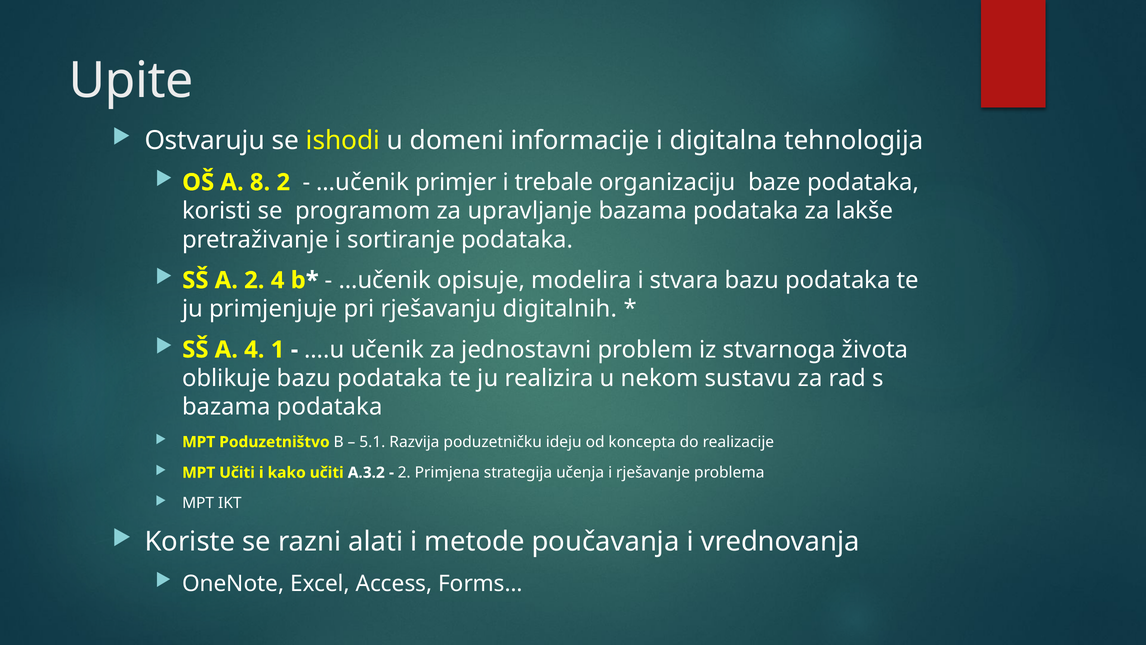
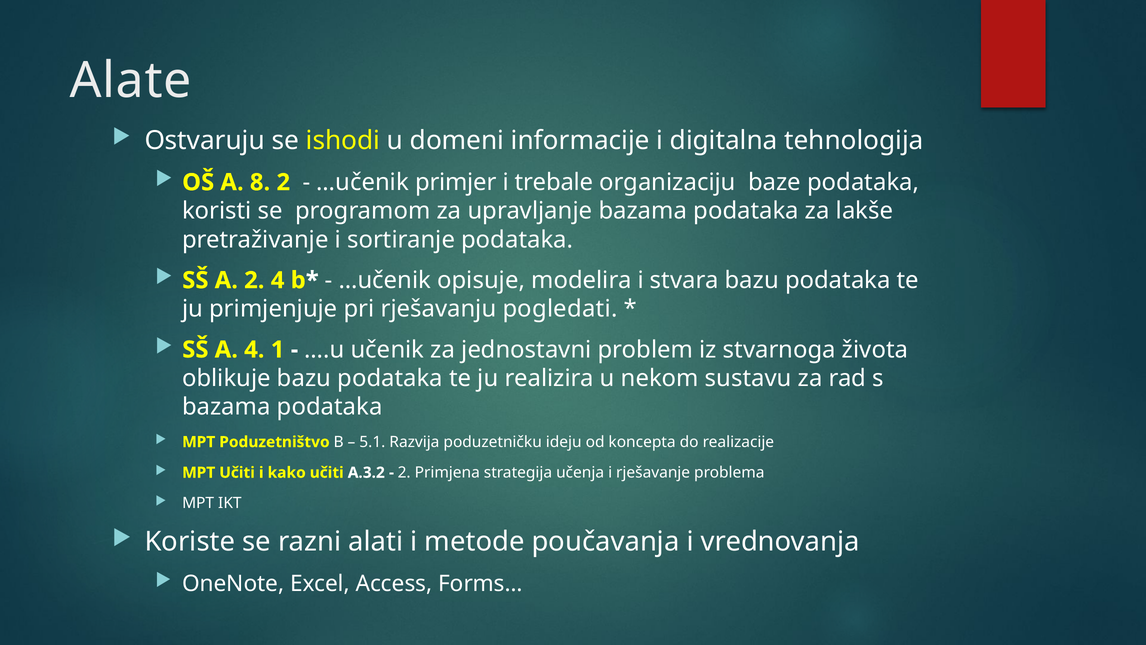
Upite: Upite -> Alate
digitalnih: digitalnih -> pogledati
